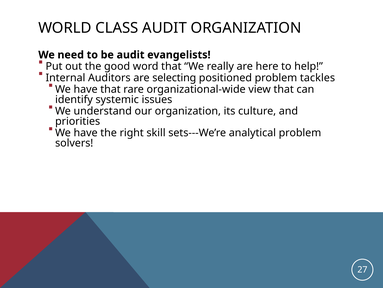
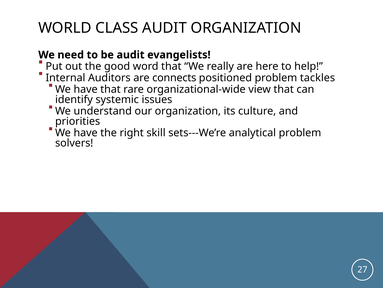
selecting: selecting -> connects
